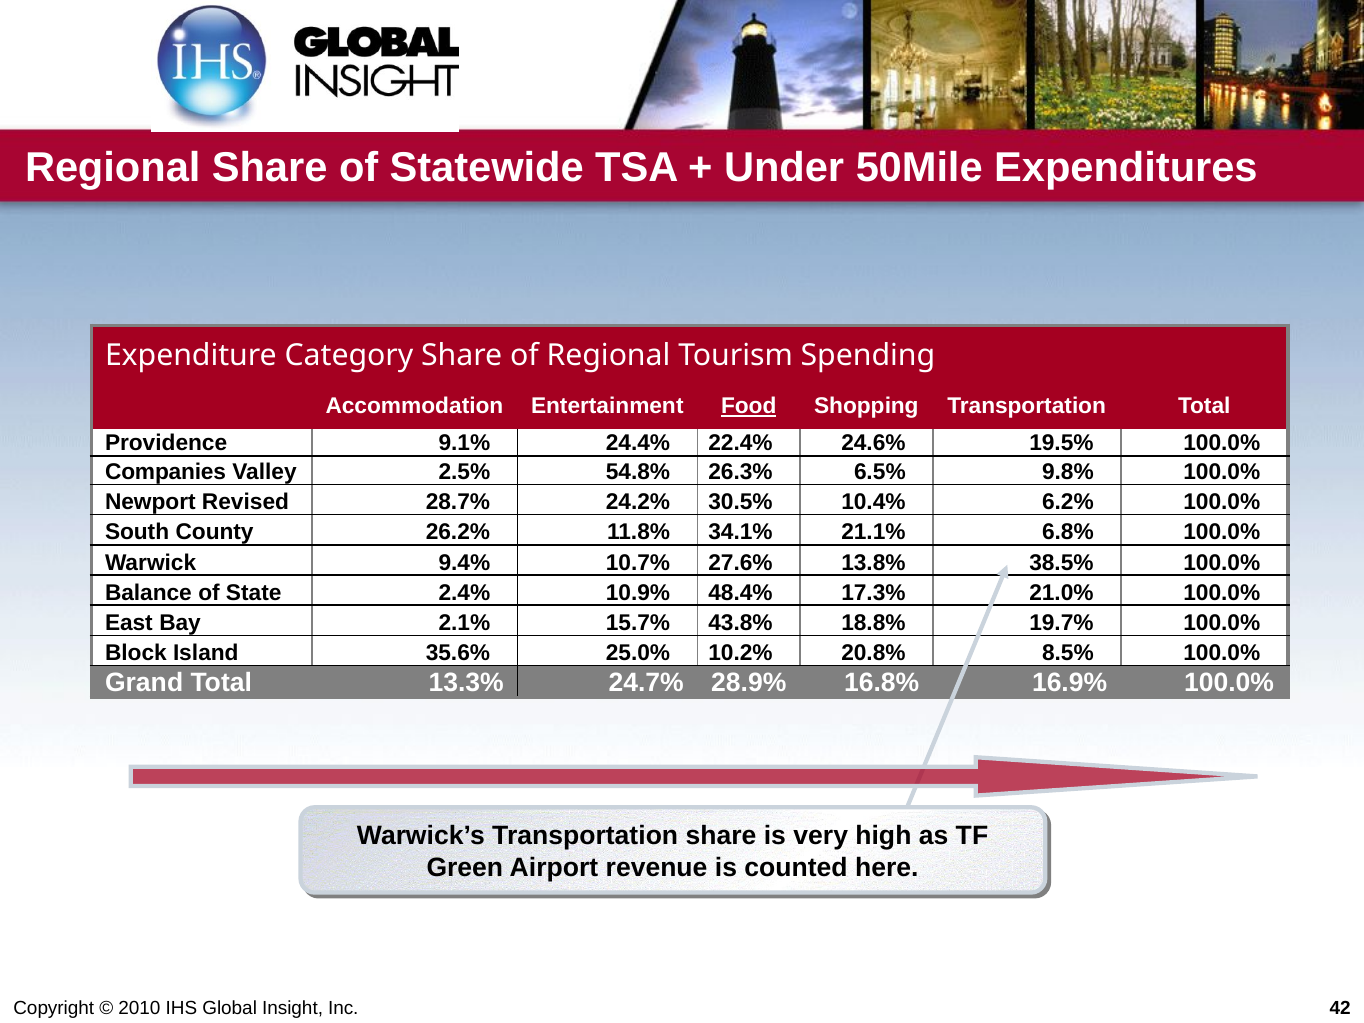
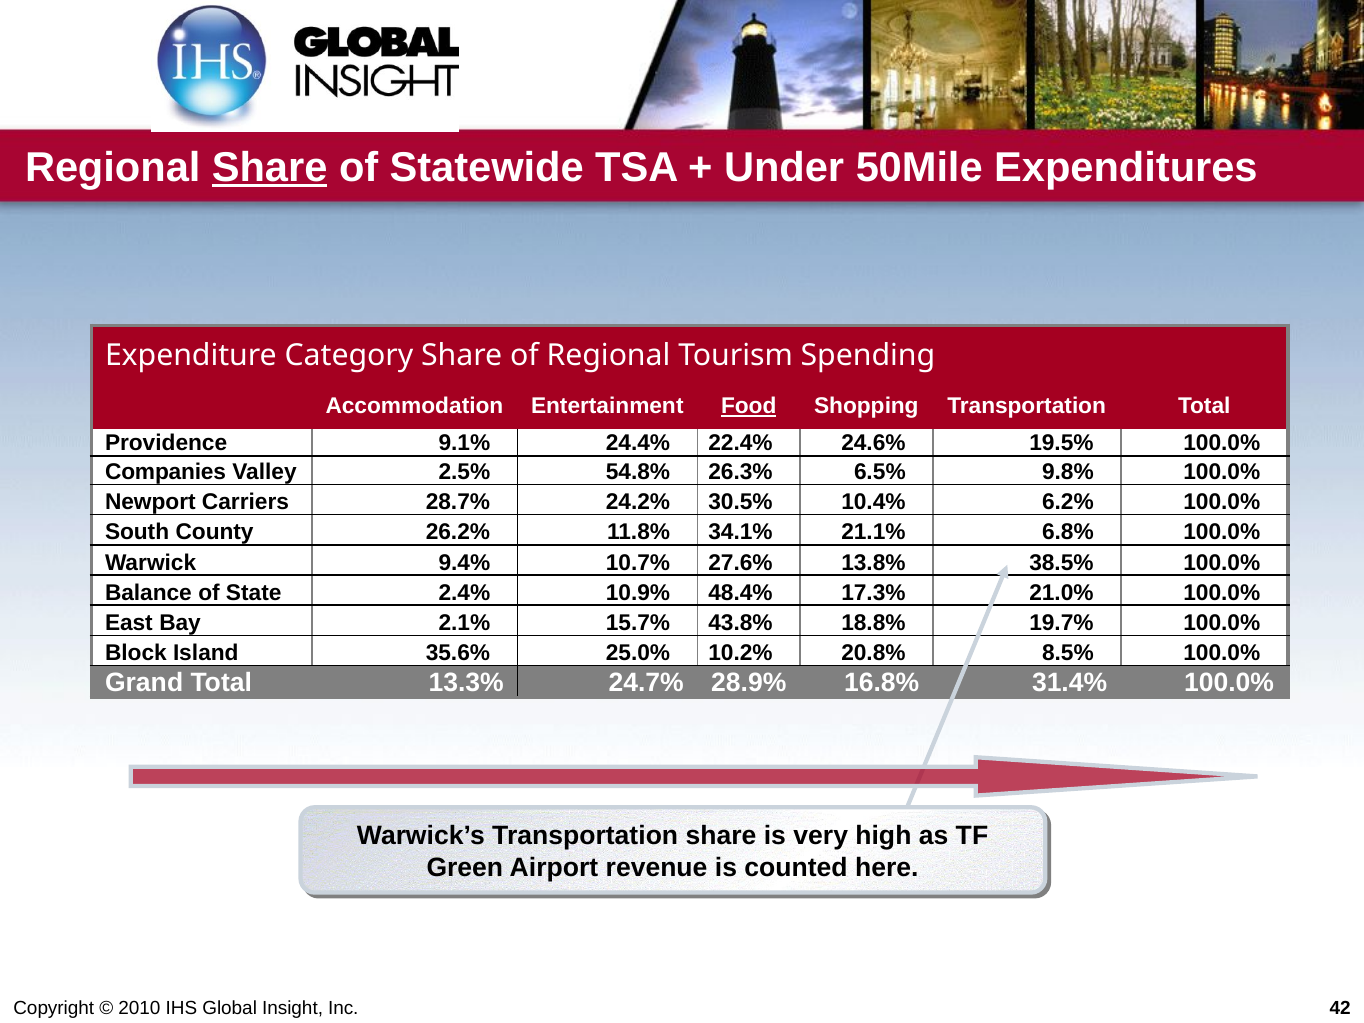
Share at (270, 168) underline: none -> present
Revised: Revised -> Carriers
16.9%: 16.9% -> 31.4%
